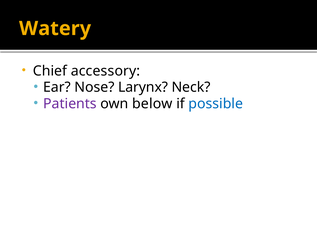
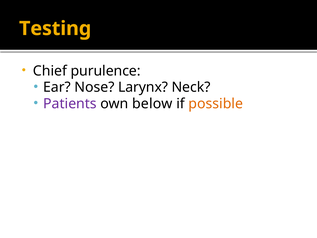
Watery: Watery -> Testing
accessory: accessory -> purulence
possible colour: blue -> orange
